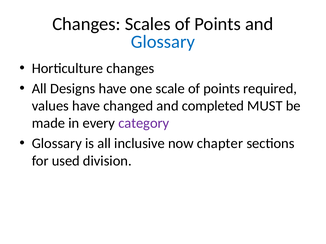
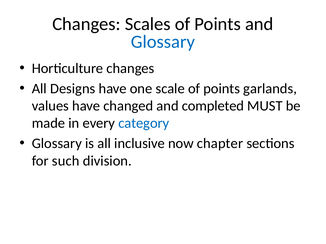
required: required -> garlands
category colour: purple -> blue
used: used -> such
